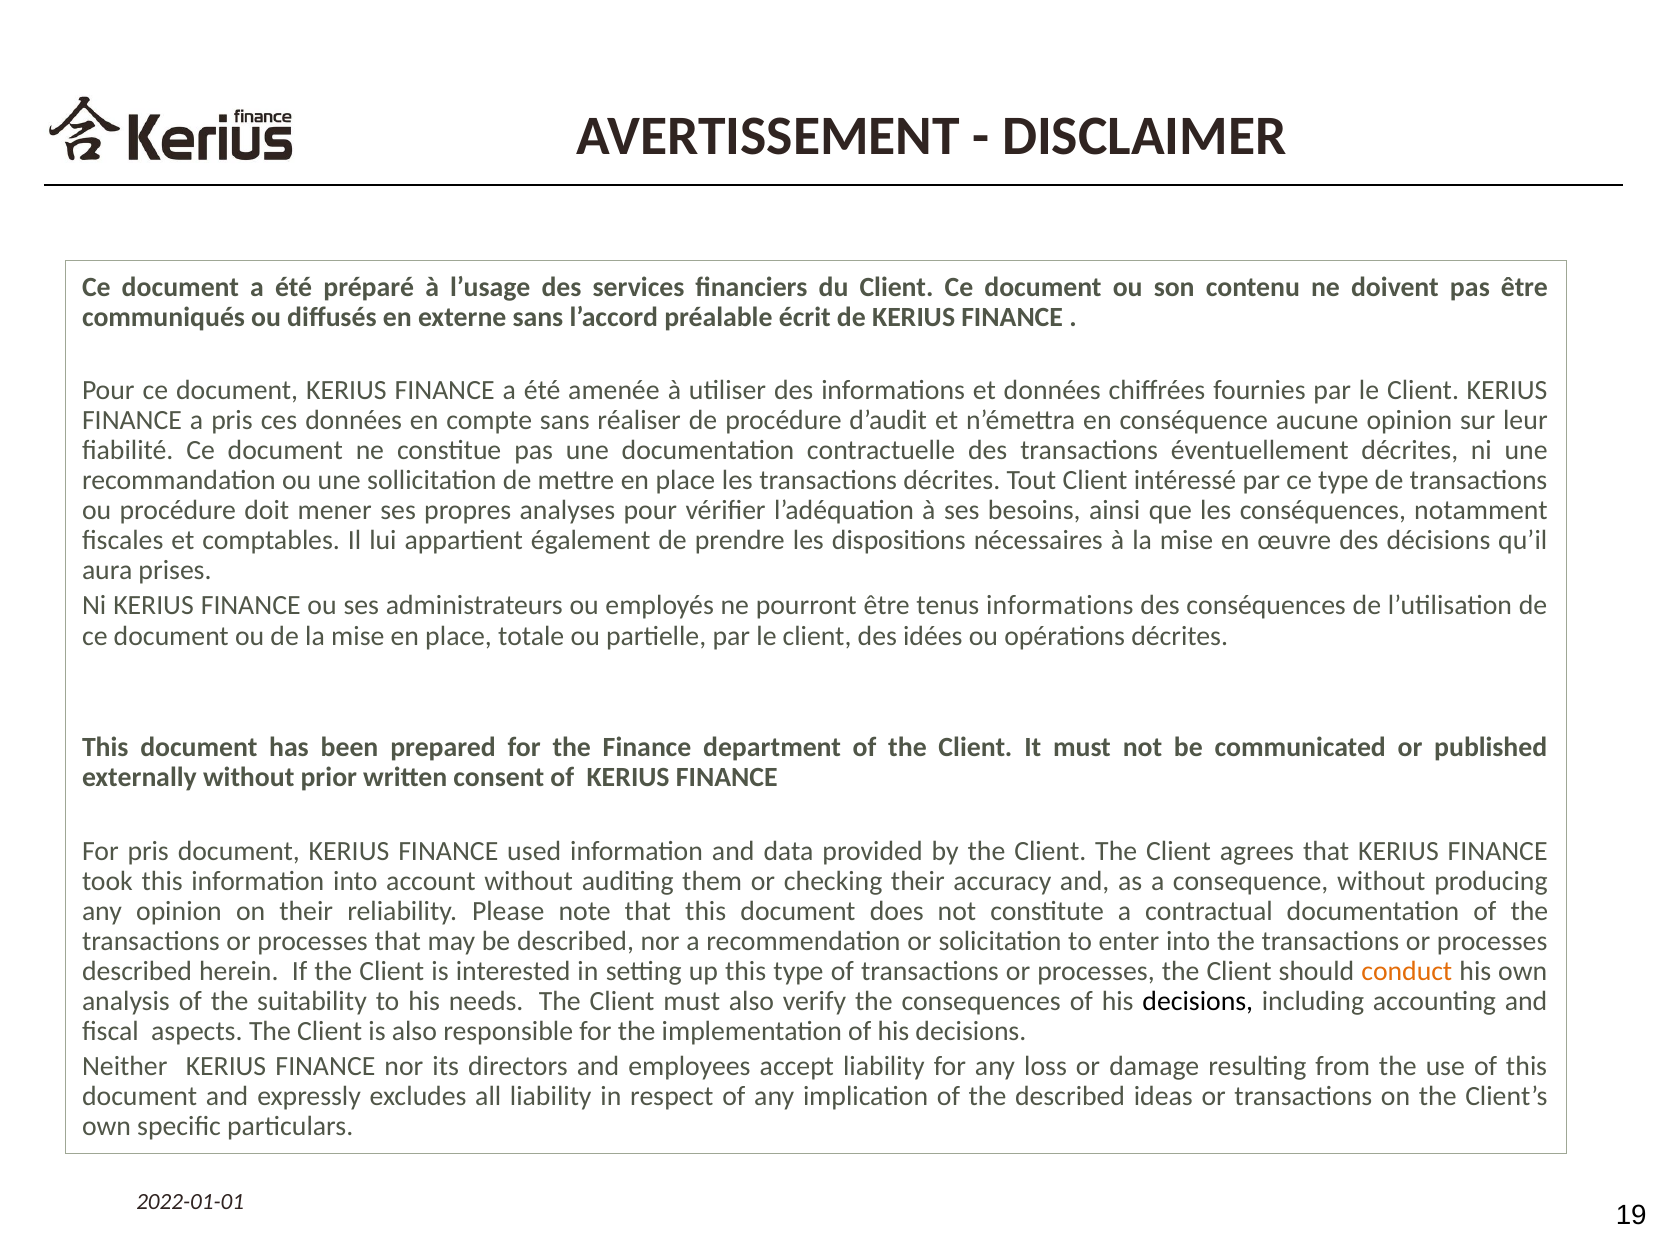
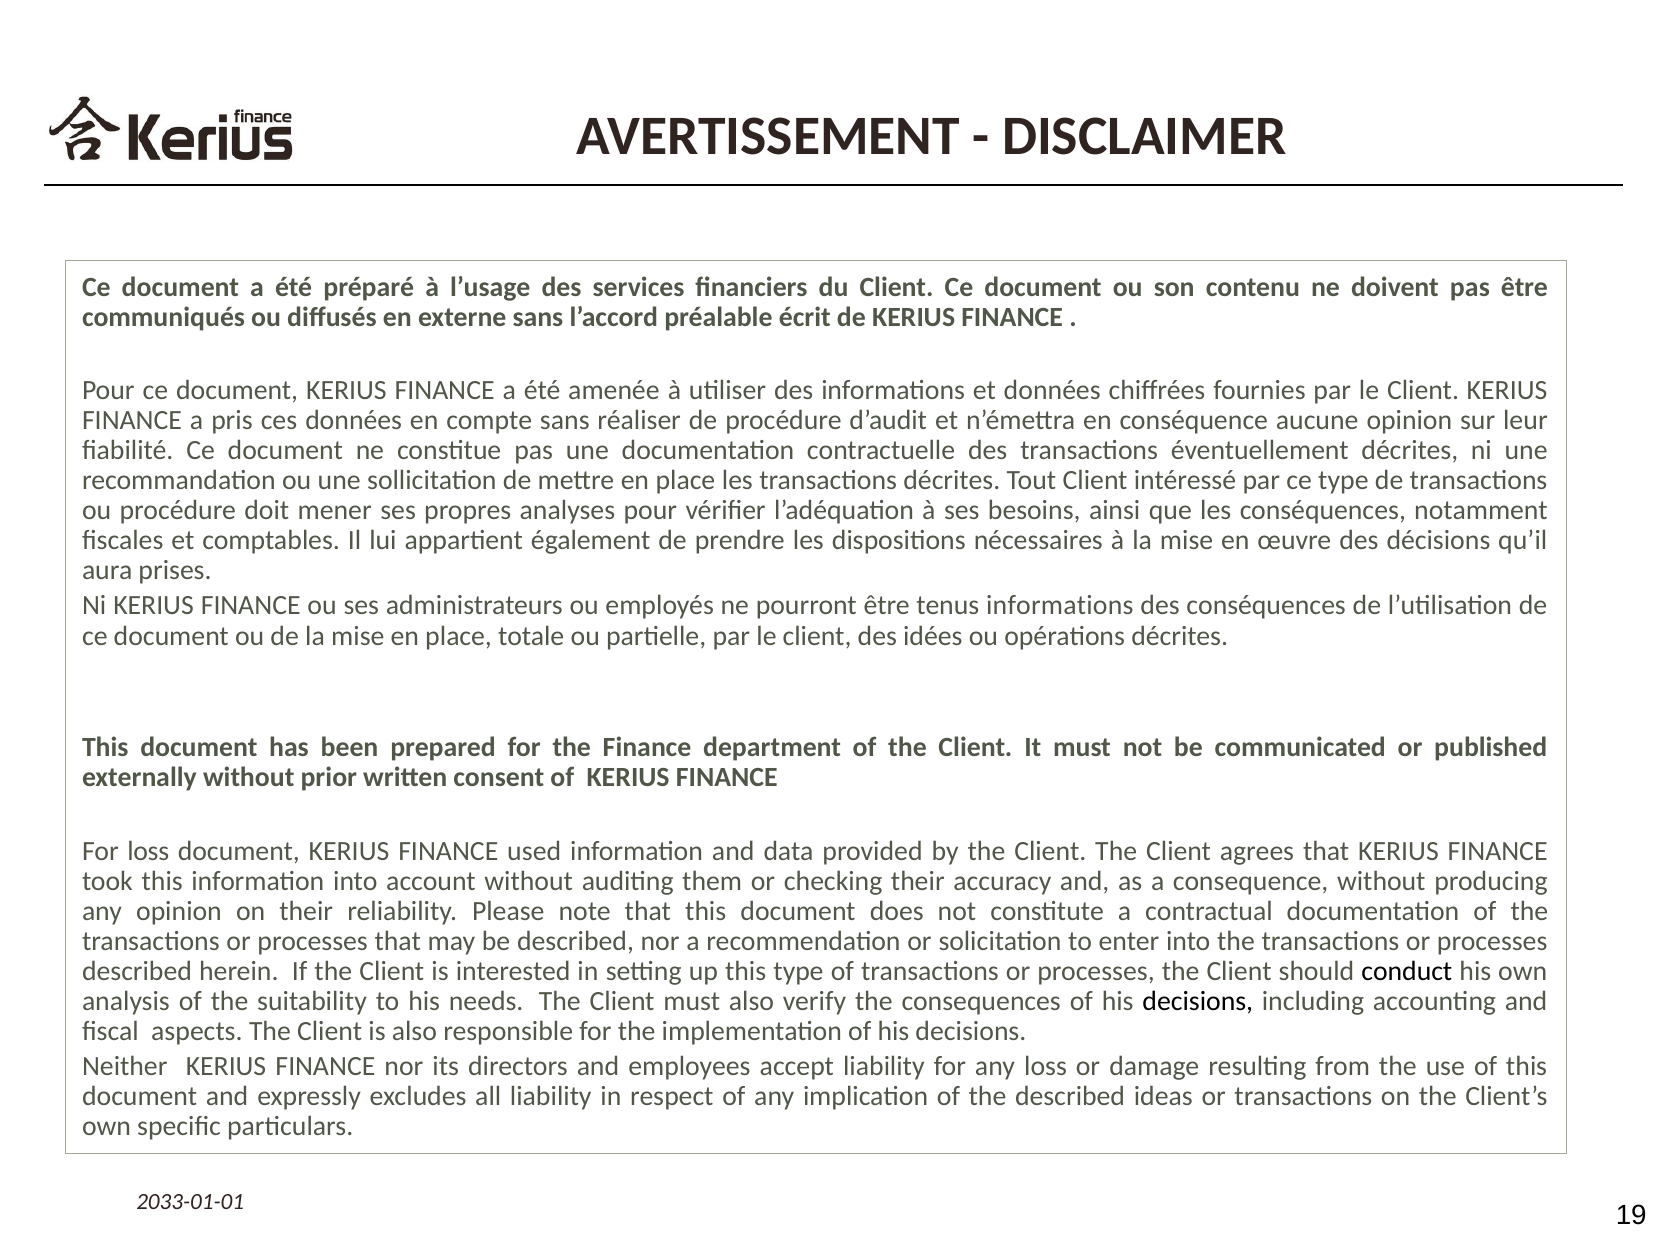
For pris: pris -> loss
conduct colour: orange -> black
2022-01-01: 2022-01-01 -> 2033-01-01
